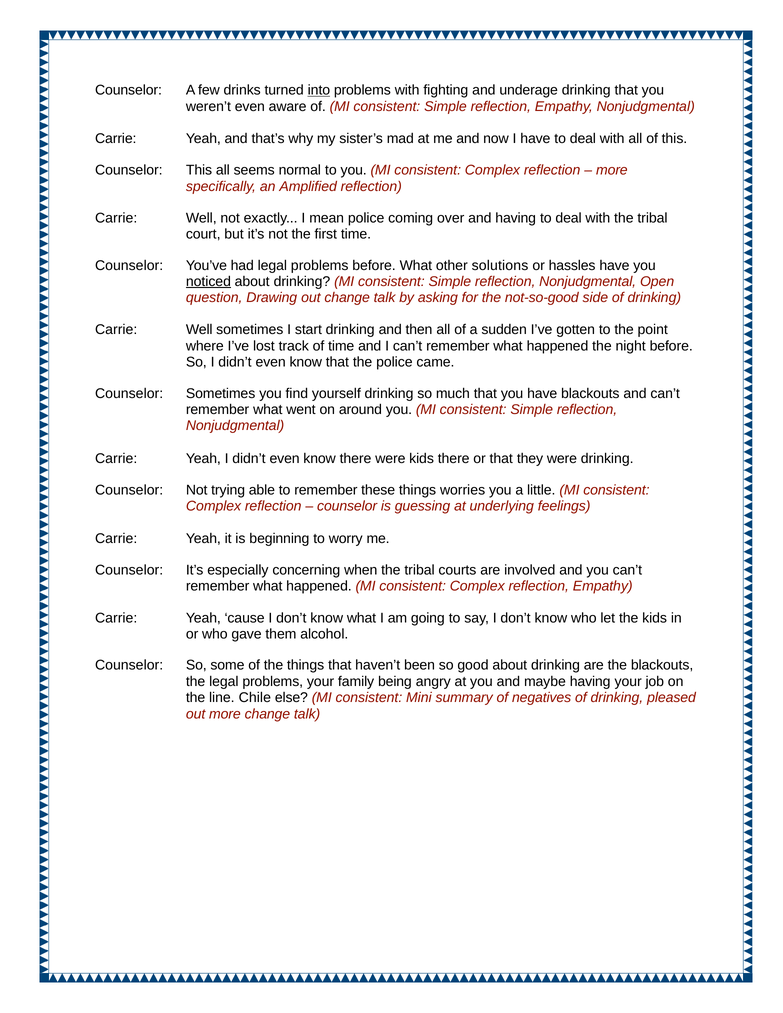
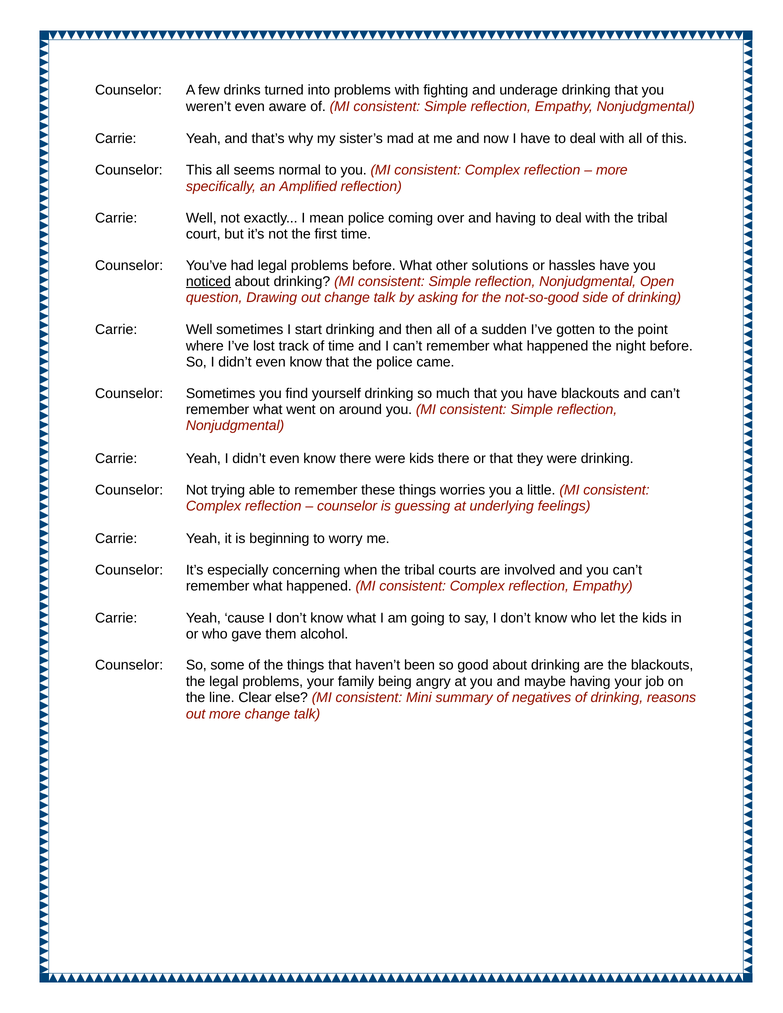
into underline: present -> none
Chile: Chile -> Clear
pleased: pleased -> reasons
